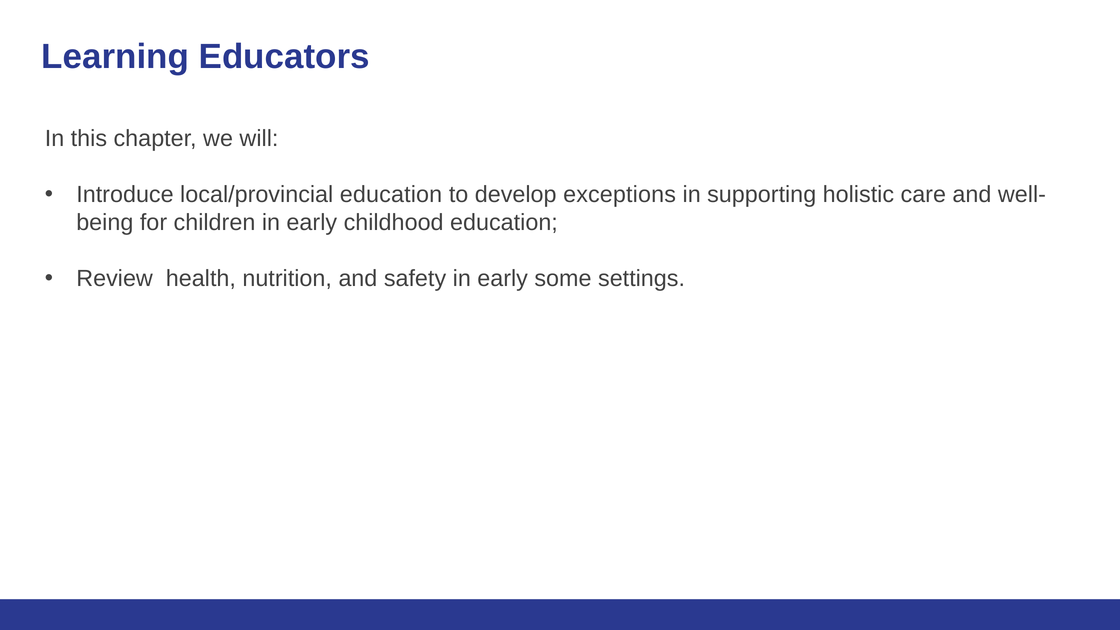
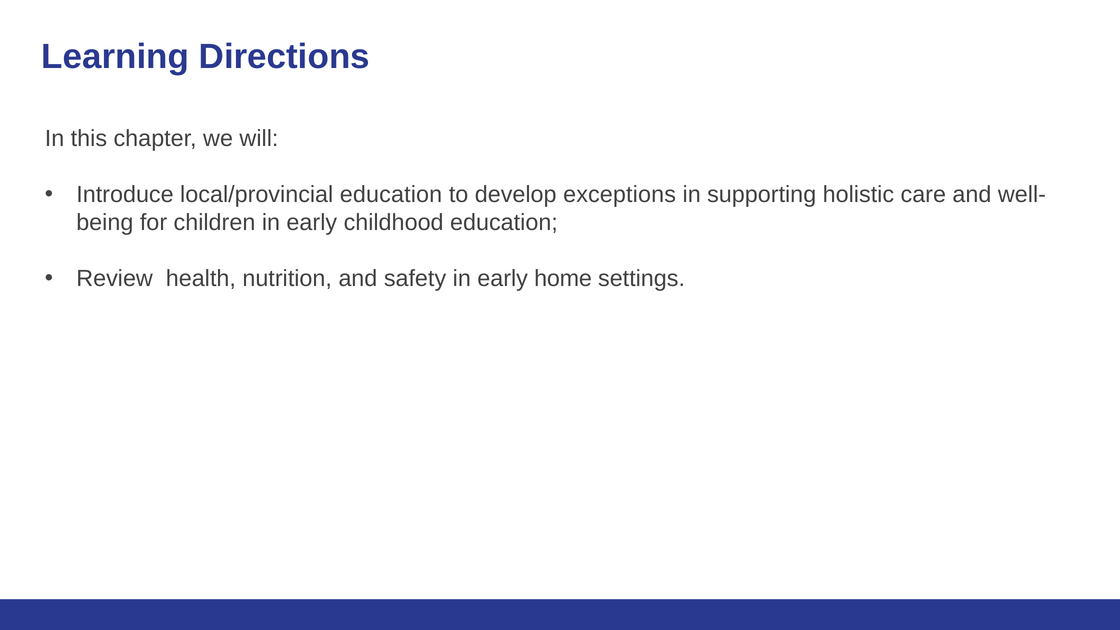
Educators: Educators -> Directions
some: some -> home
